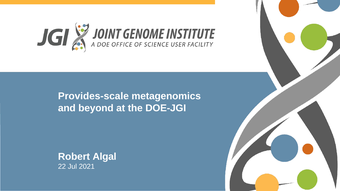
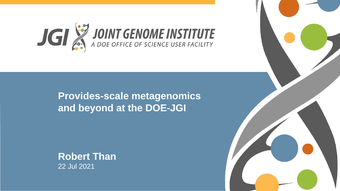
Algal: Algal -> Than
